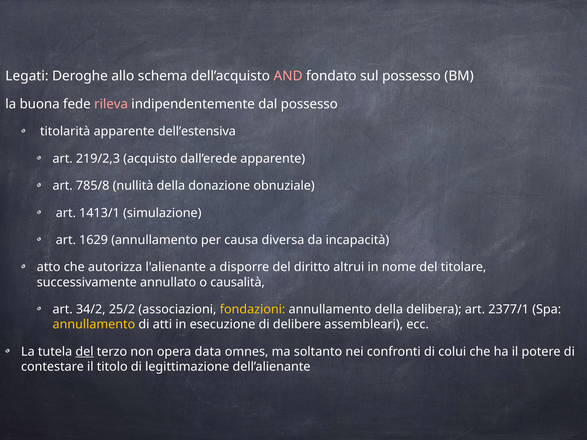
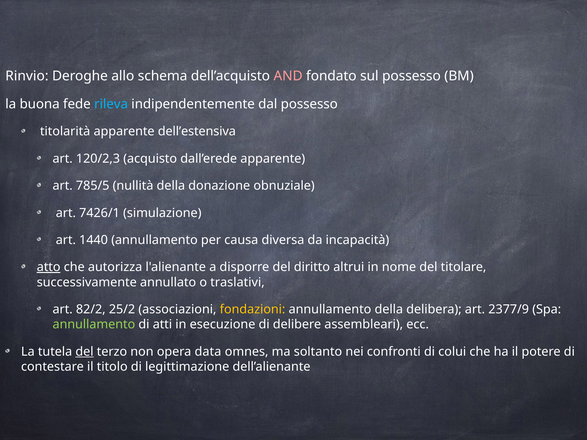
Legati: Legati -> Rinvio
rileva colour: pink -> light blue
219/2,3: 219/2,3 -> 120/2,3
785/8: 785/8 -> 785/5
1413/1: 1413/1 -> 7426/1
1629: 1629 -> 1440
atto underline: none -> present
causalità: causalità -> traslativi
34/2: 34/2 -> 82/2
2377/1: 2377/1 -> 2377/9
annullamento at (94, 325) colour: yellow -> light green
